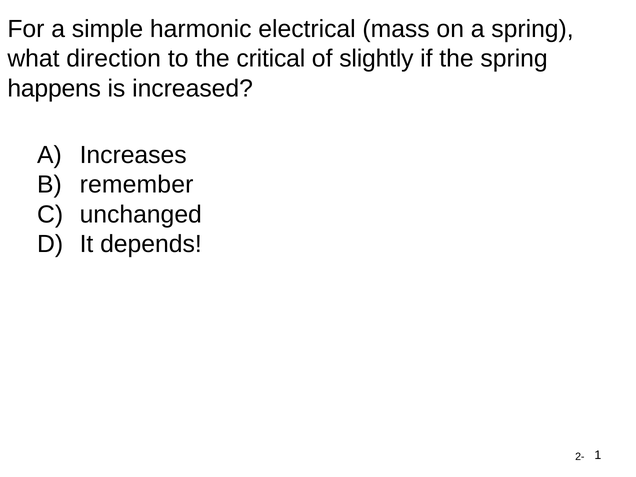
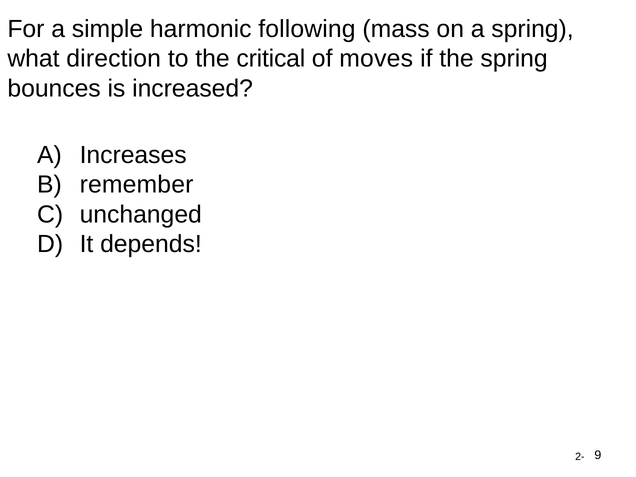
electrical: electrical -> following
slightly: slightly -> moves
happens: happens -> bounces
1: 1 -> 9
